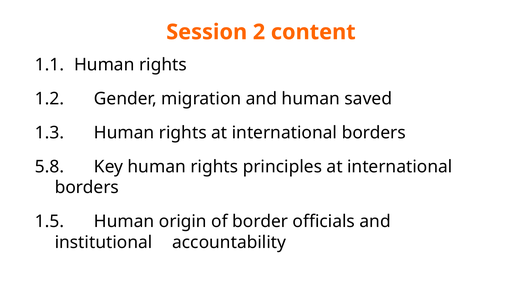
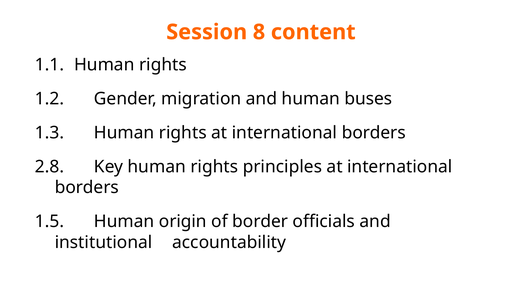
2: 2 -> 8
saved: saved -> buses
5.8: 5.8 -> 2.8
